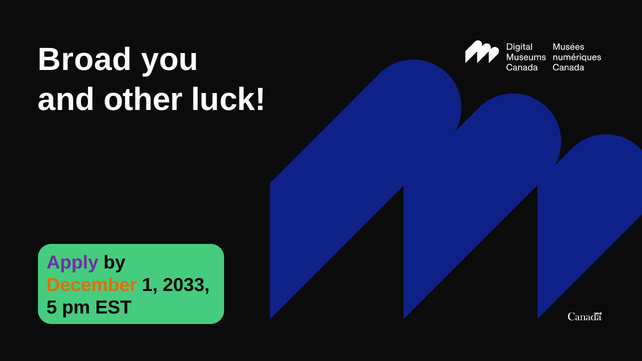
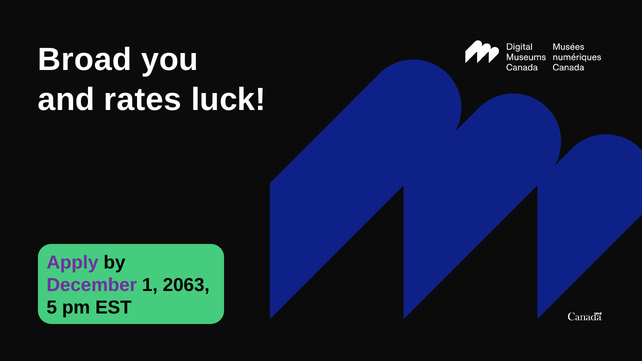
other: other -> rates
December colour: orange -> purple
2033: 2033 -> 2063
